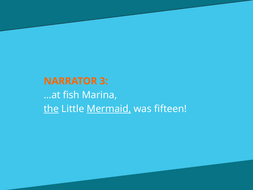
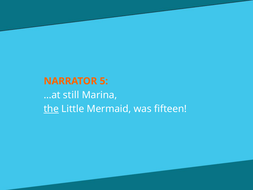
3: 3 -> 5
fish: fish -> still
Mermaid underline: present -> none
